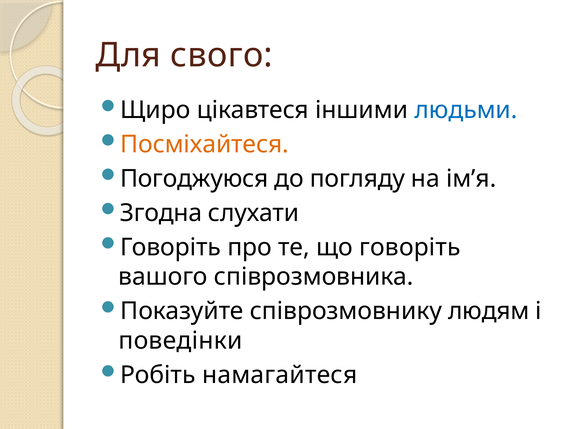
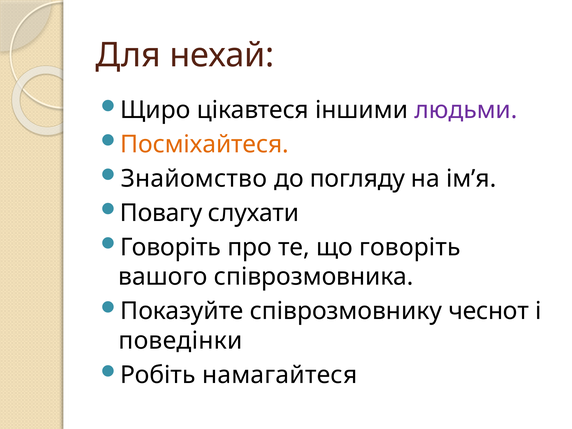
свого: свого -> нехай
людьми colour: blue -> purple
Погоджуюся: Погоджуюся -> Знайомство
Згодна: Згодна -> Повагу
людям: людям -> чеснот
